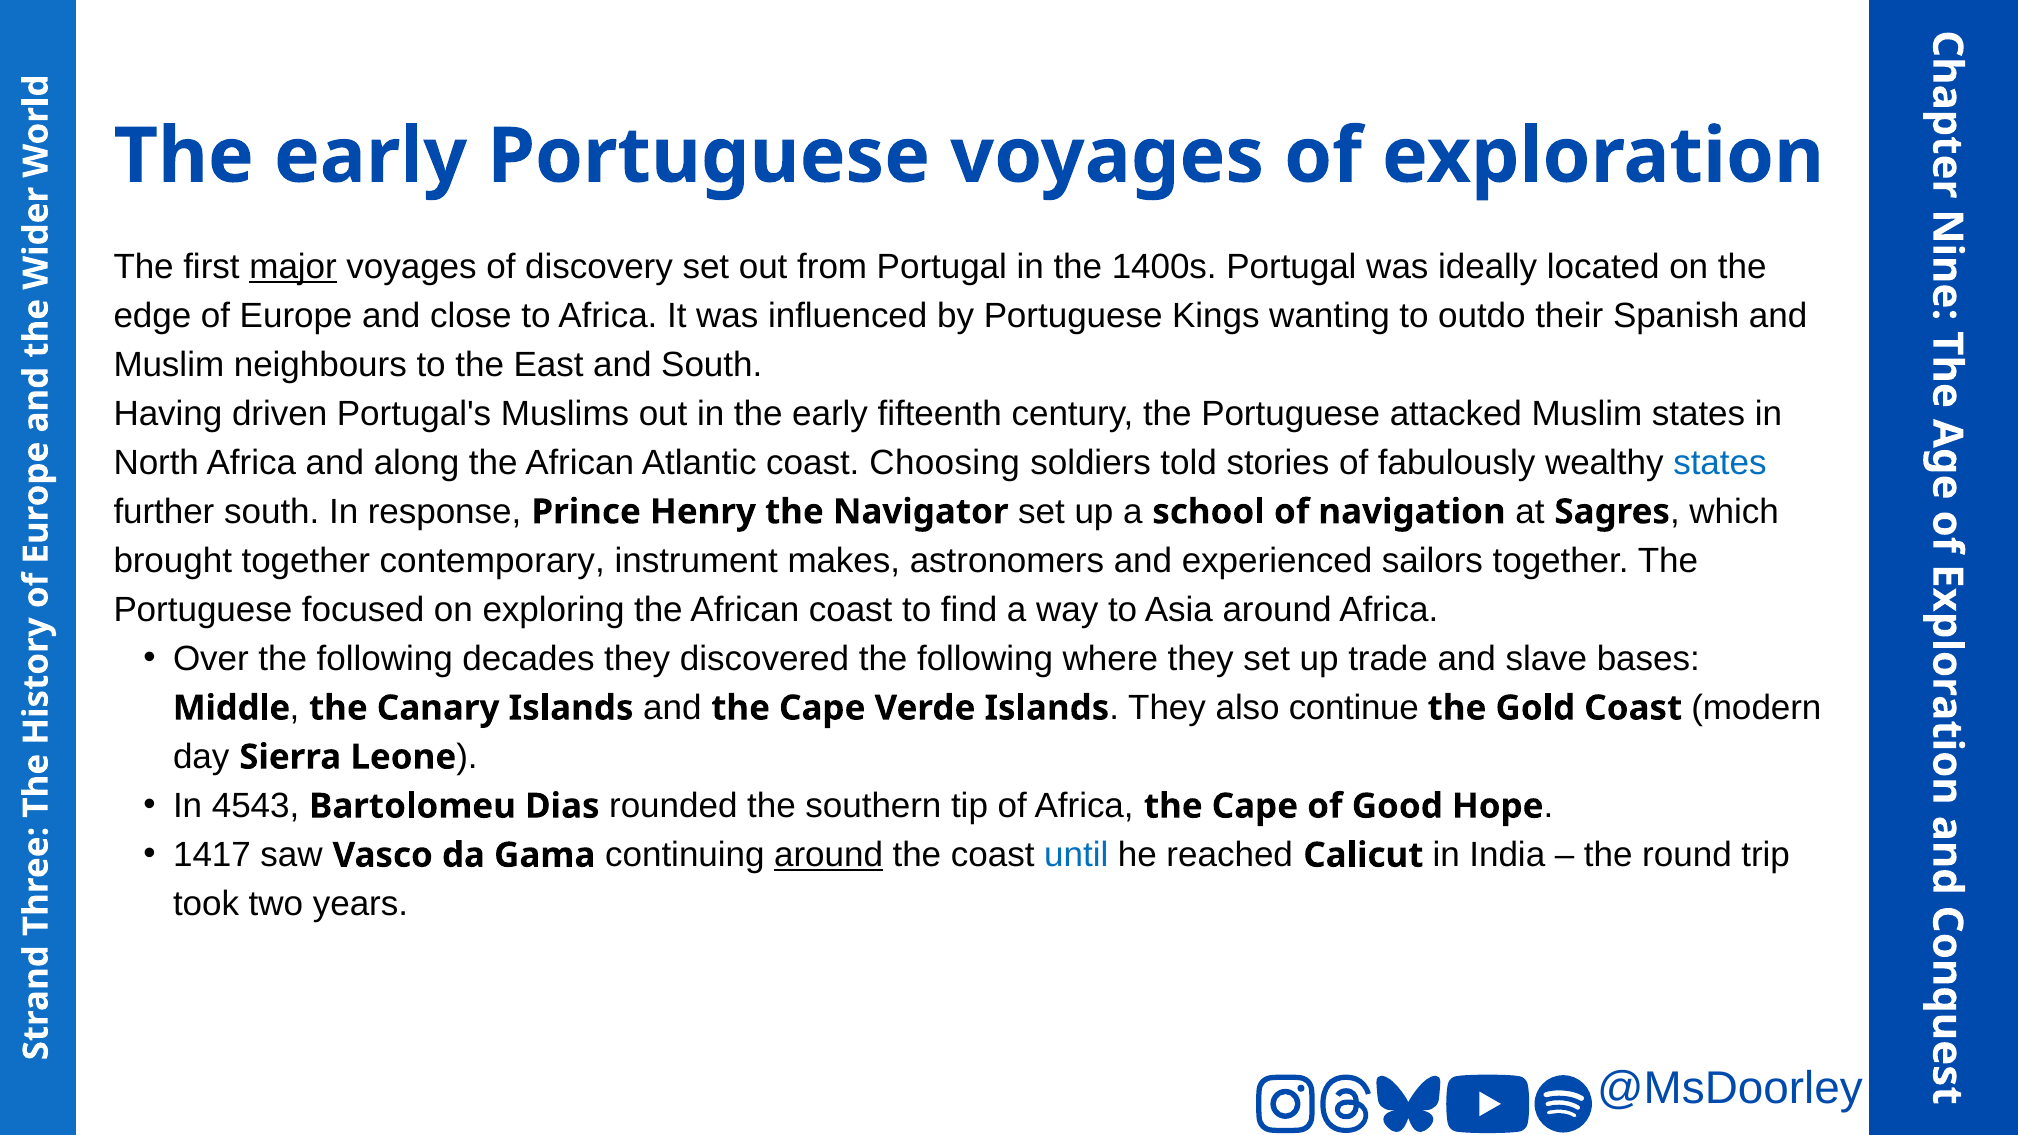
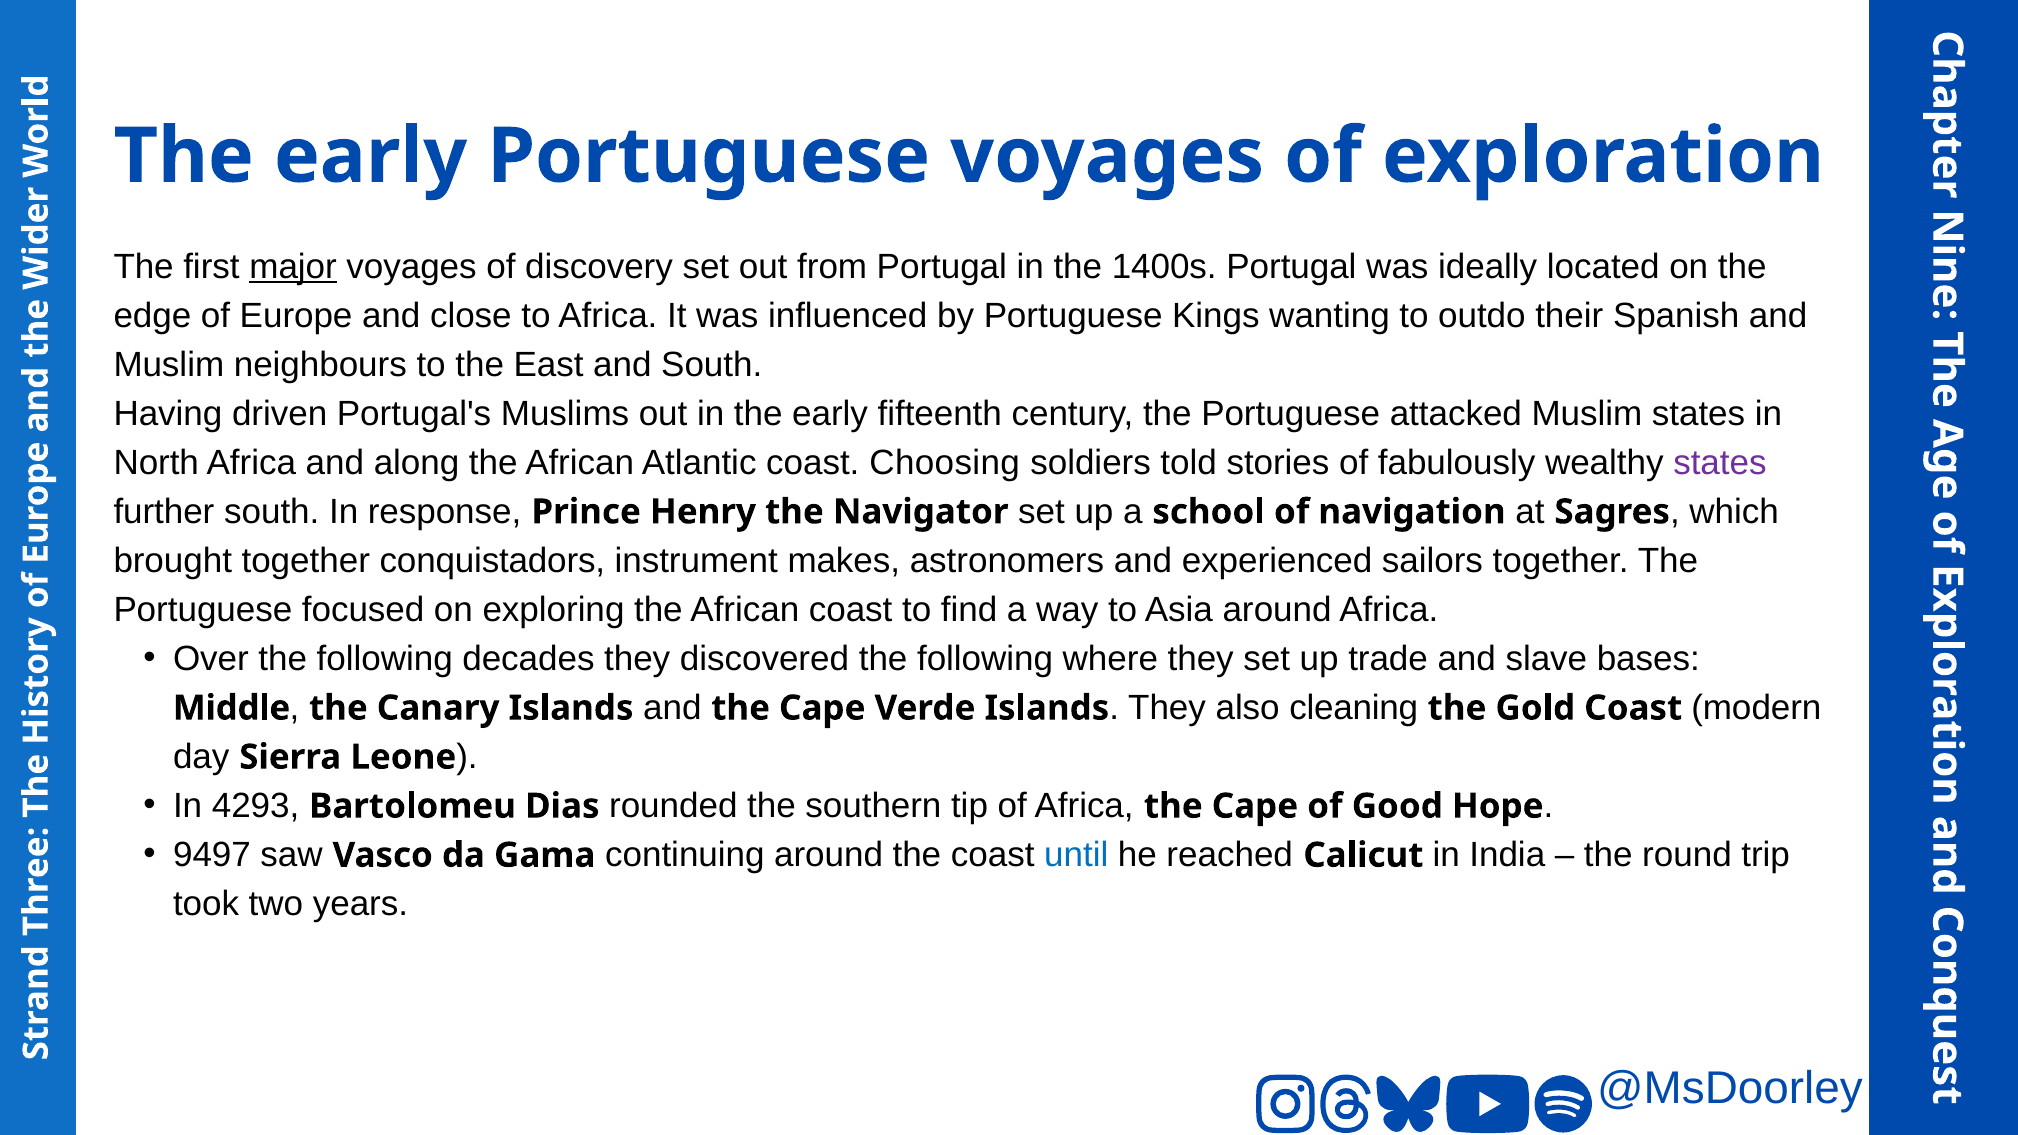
states at (1720, 463) colour: blue -> purple
contemporary: contemporary -> conquistadors
continue: continue -> cleaning
4543: 4543 -> 4293
1417: 1417 -> 9497
around at (829, 855) underline: present -> none
